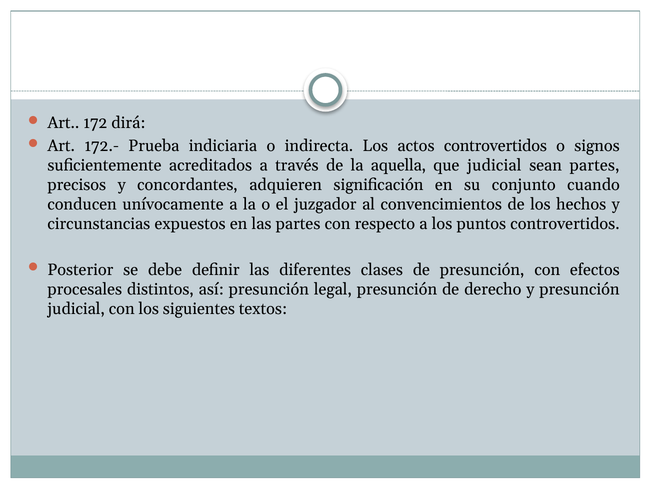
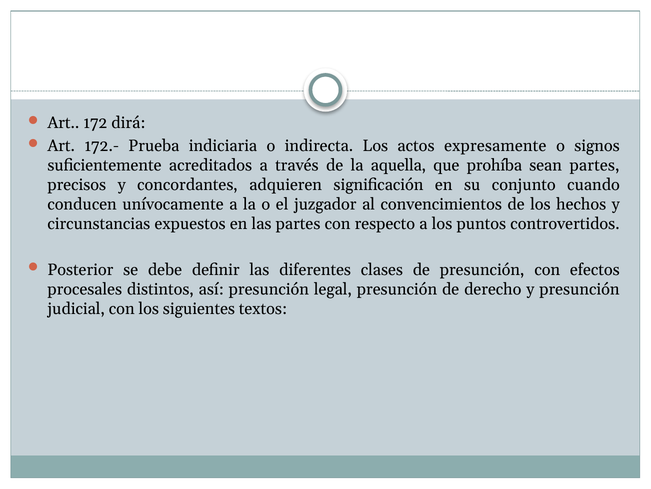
actos controvertidos: controvertidos -> expresamente
que judicial: judicial -> prohíba
